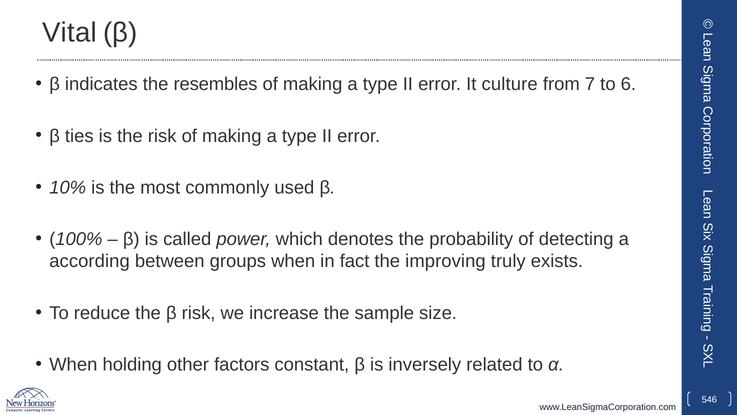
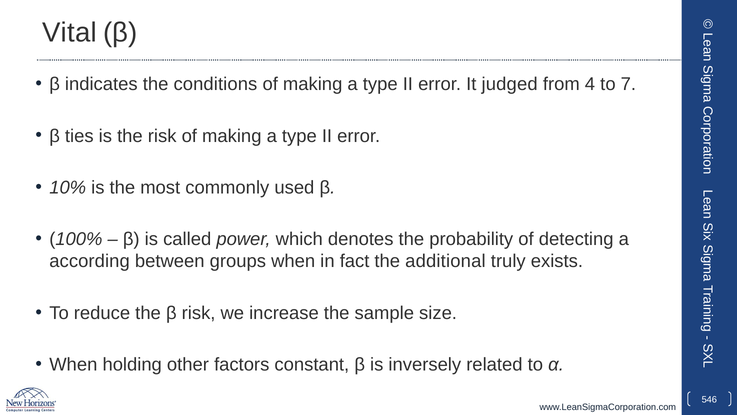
resembles: resembles -> conditions
culture: culture -> judged
7: 7 -> 4
6: 6 -> 7
improving: improving -> additional
